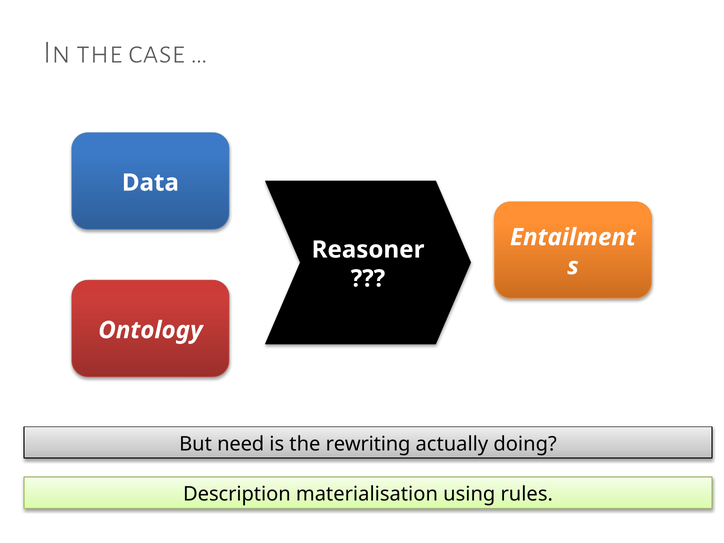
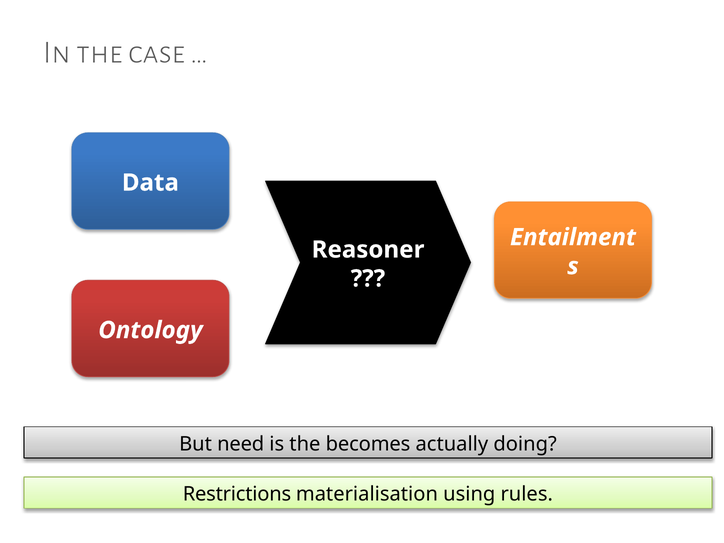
rewriting: rewriting -> becomes
Description: Description -> Restrictions
